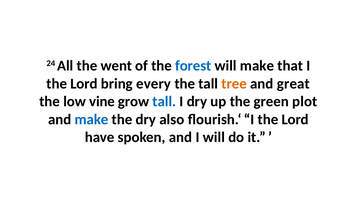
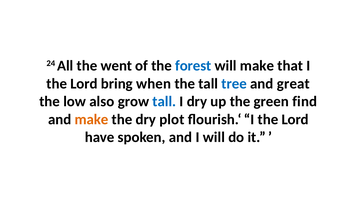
every: every -> when
tree colour: orange -> blue
vine: vine -> also
plot: plot -> find
make at (92, 119) colour: blue -> orange
also: also -> plot
